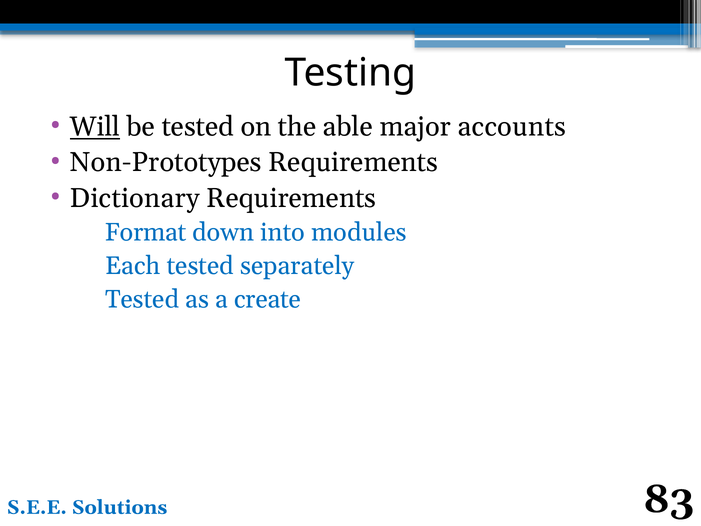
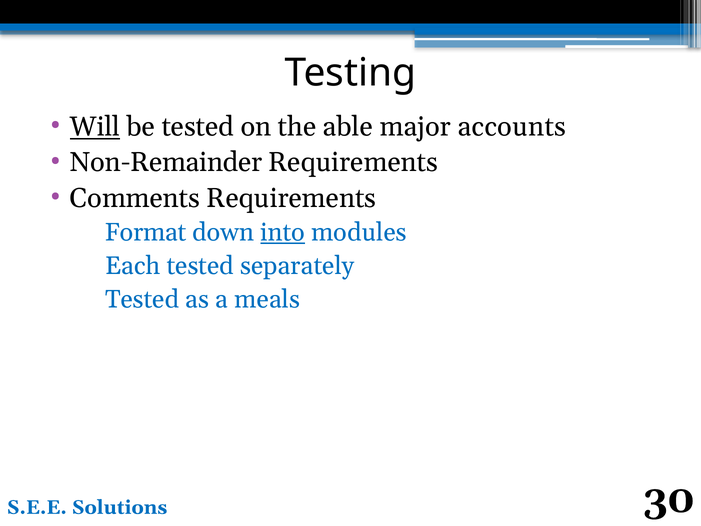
Non-Prototypes: Non-Prototypes -> Non-Remainder
Dictionary: Dictionary -> Comments
into underline: none -> present
create: create -> meals
83: 83 -> 30
